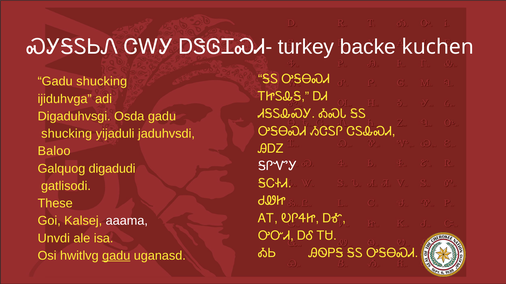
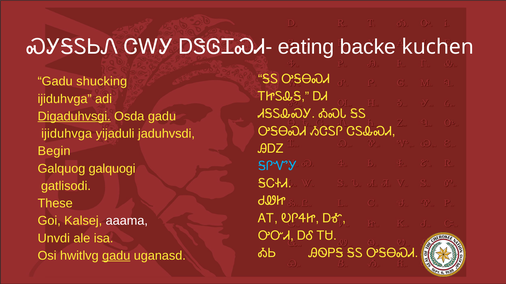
turkey: turkey -> eating
Digaduhvsgi underline: none -> present
shucking at (67, 134): shucking -> ijiduhvga
Baloo: Baloo -> Begin
ᎦᎵᏉᎩ colour: white -> light blue
digadudi: digadudi -> galquogi
